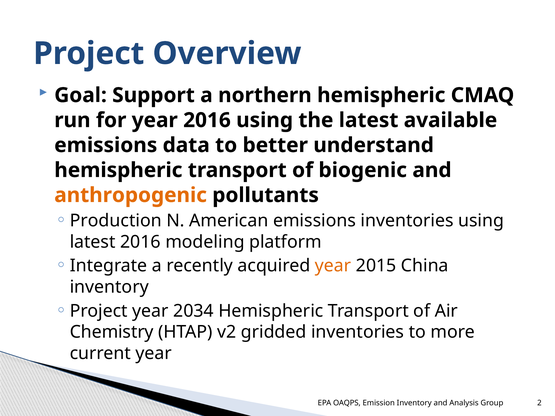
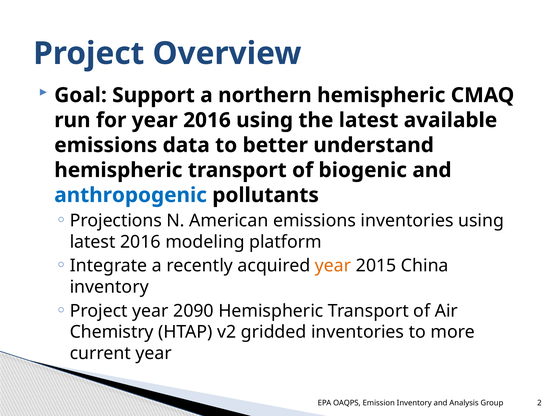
anthropogenic colour: orange -> blue
Production: Production -> Projections
2034: 2034 -> 2090
